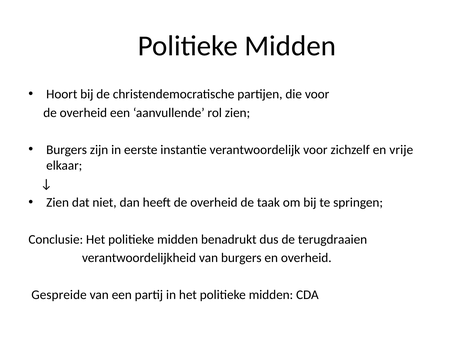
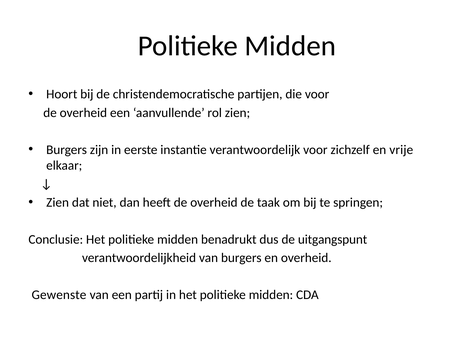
terugdraaien: terugdraaien -> uitgangspunt
Gespreide: Gespreide -> Gewenste
